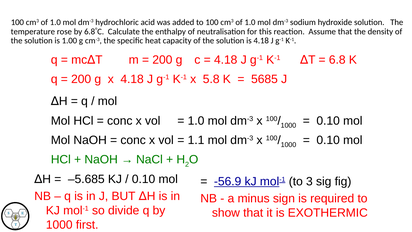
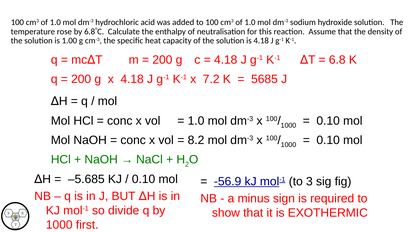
5.8: 5.8 -> 7.2
1.1: 1.1 -> 8.2
